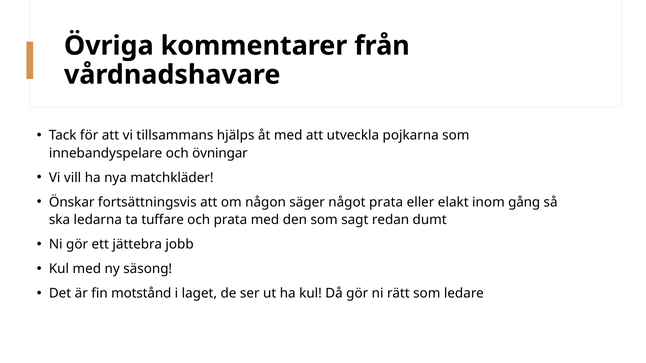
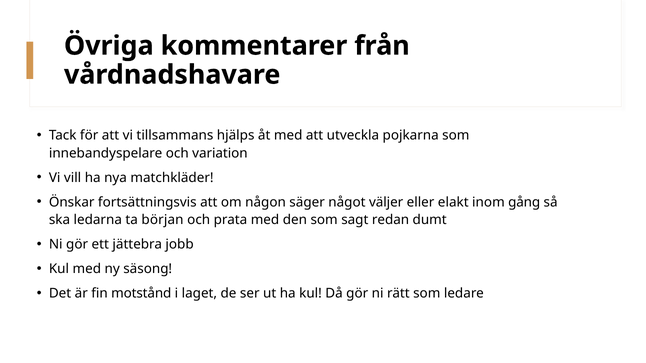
övningar: övningar -> variation
något prata: prata -> väljer
tuffare: tuffare -> början
